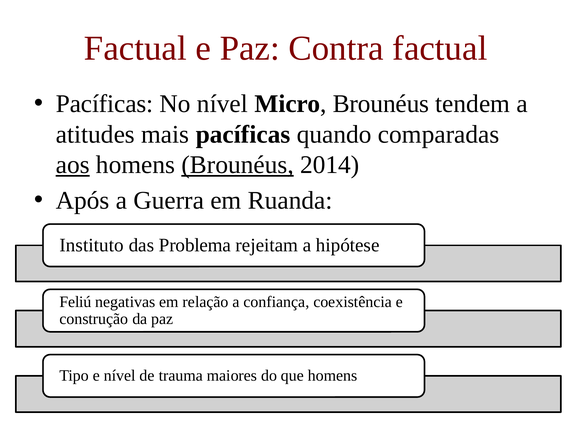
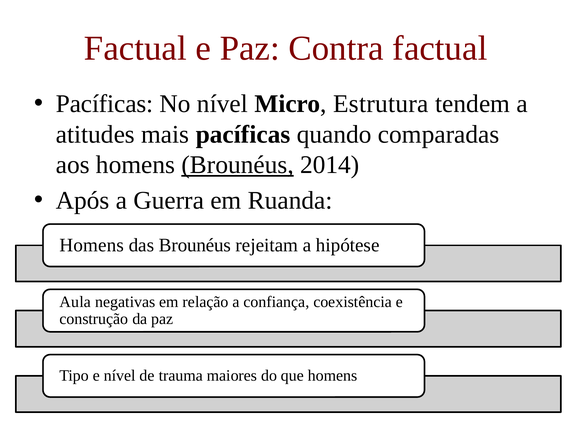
Micro Brounéus: Brounéus -> Estrutura
aos underline: present -> none
Instituto at (92, 245): Instituto -> Homens
Problema at (195, 245): Problema -> Brounéus
Feliú: Feliú -> Aula
